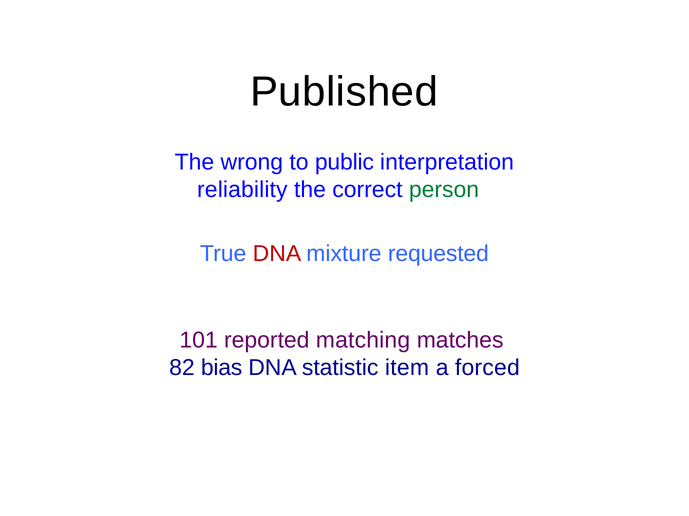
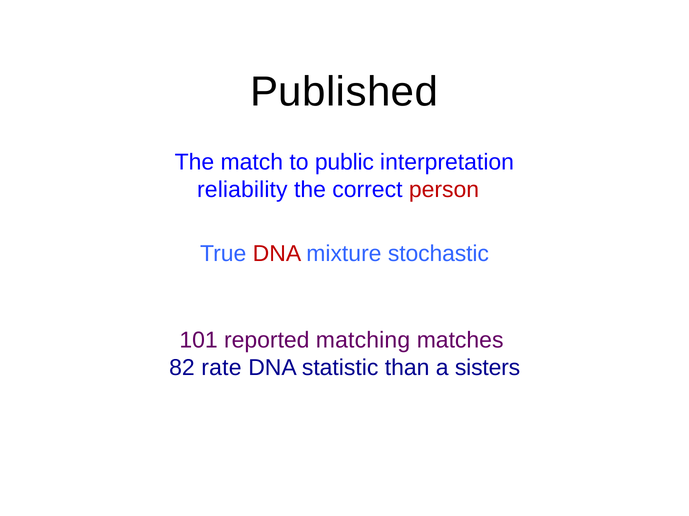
wrong: wrong -> match
person colour: green -> red
requested: requested -> stochastic
bias: bias -> rate
item: item -> than
forced: forced -> sisters
